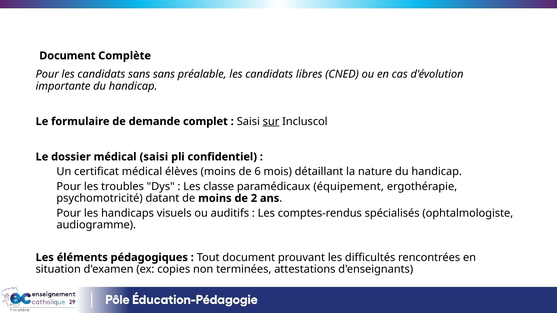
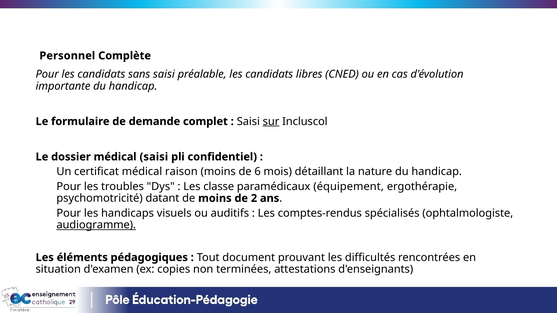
Document at (67, 56): Document -> Personnel
sans sans: sans -> saisi
élèves: élèves -> raison
audiogramme underline: none -> present
